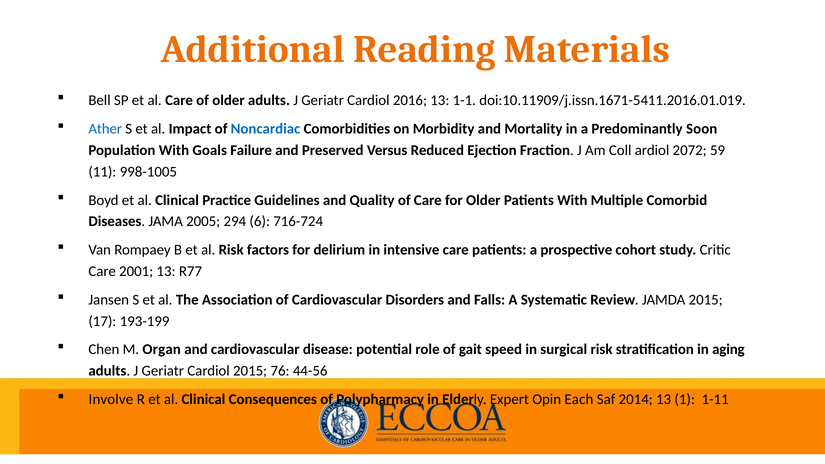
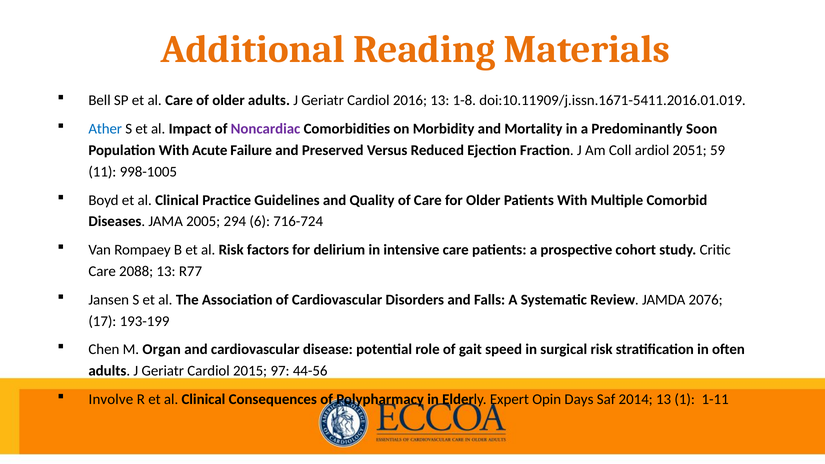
1-1: 1-1 -> 1-8
Noncardiac colour: blue -> purple
Goals: Goals -> Acute
2072: 2072 -> 2051
2001: 2001 -> 2088
JAMDA 2015: 2015 -> 2076
aging: aging -> often
76: 76 -> 97
Each: Each -> Days
